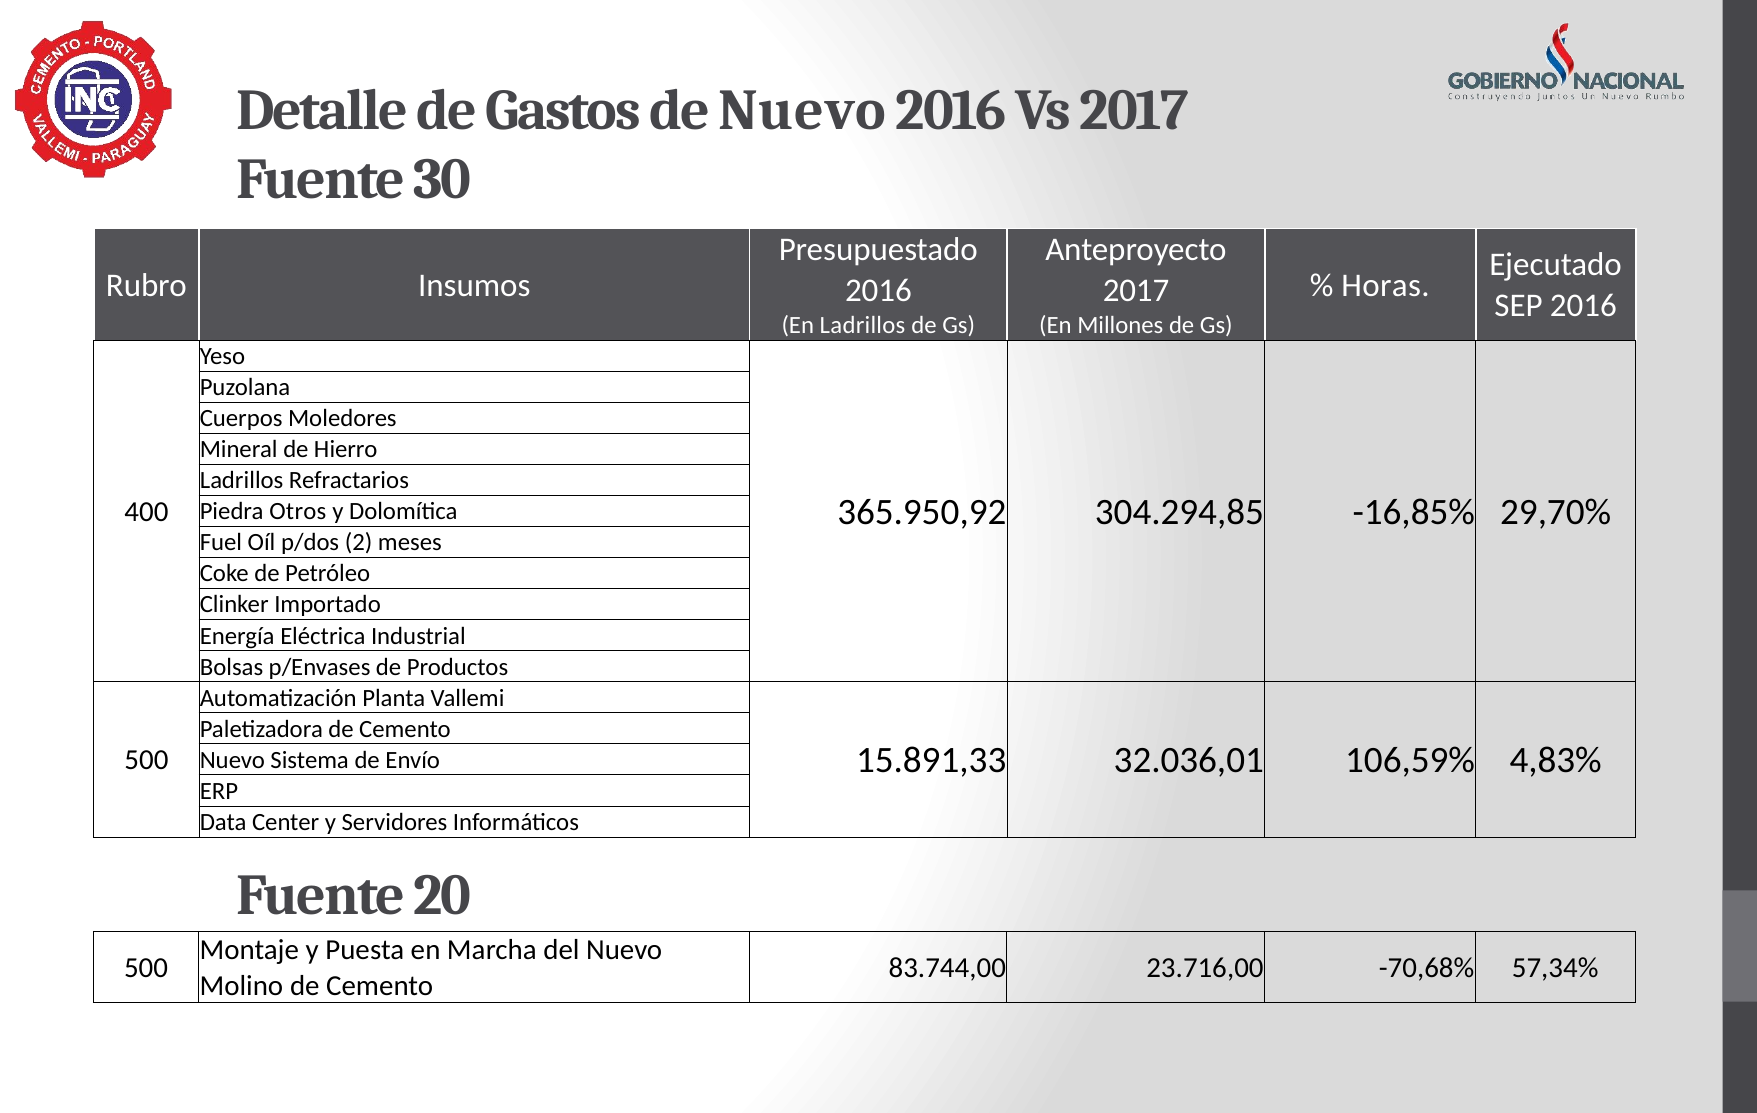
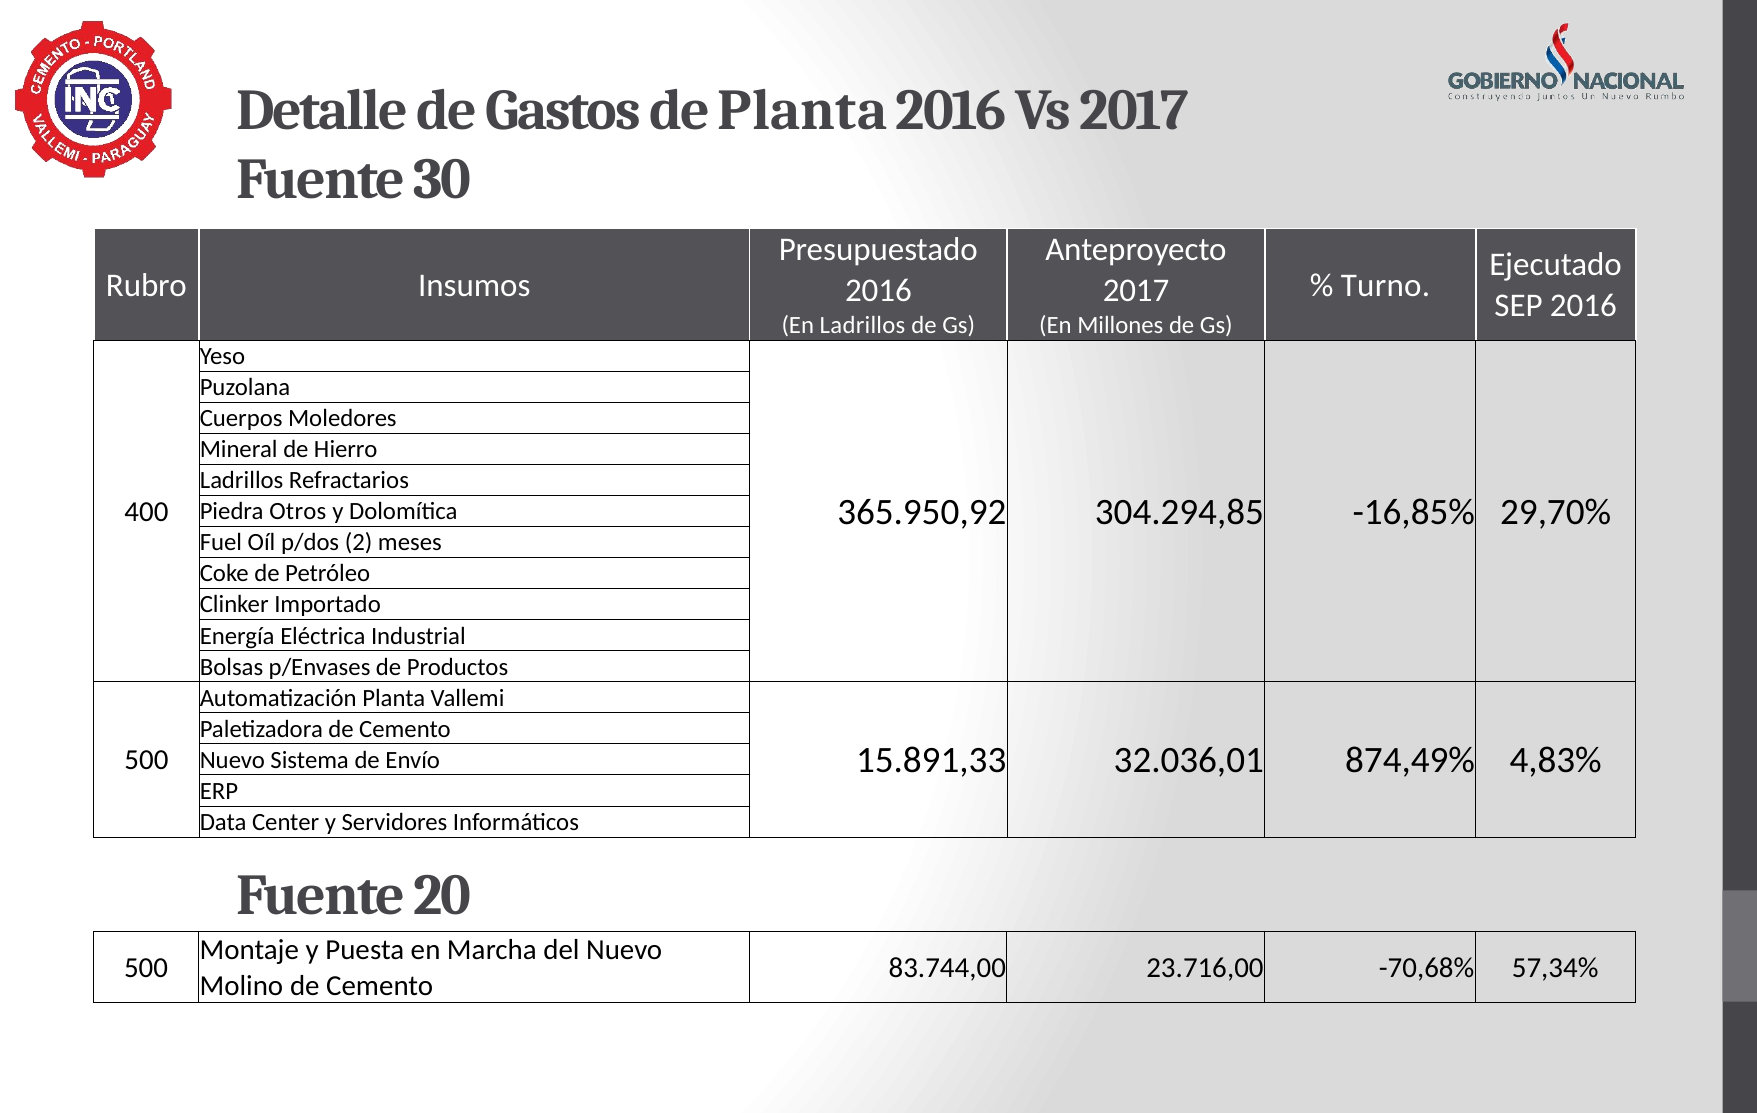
de Nuevo: Nuevo -> Planta
Horas: Horas -> Turno
106,59%: 106,59% -> 874,49%
